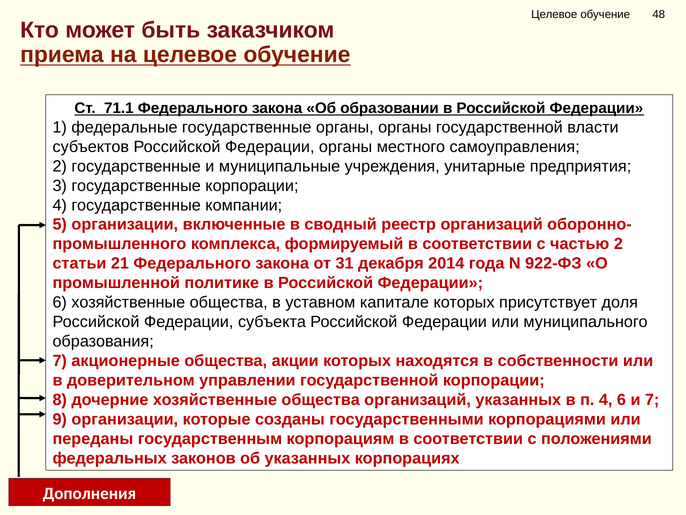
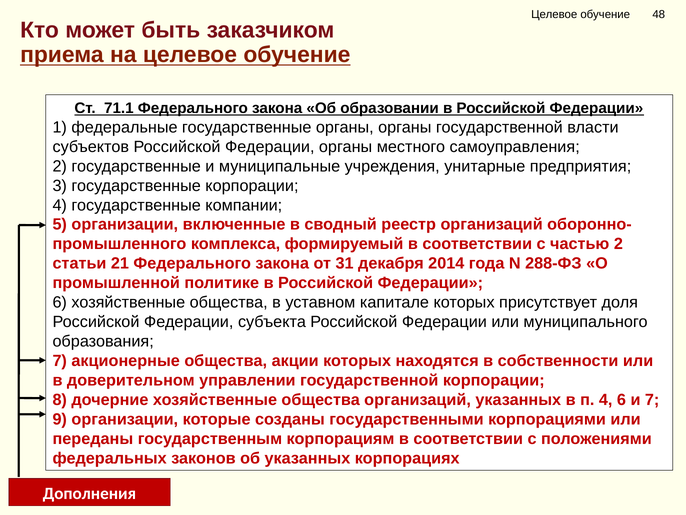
922-ФЗ: 922-ФЗ -> 288-ФЗ
